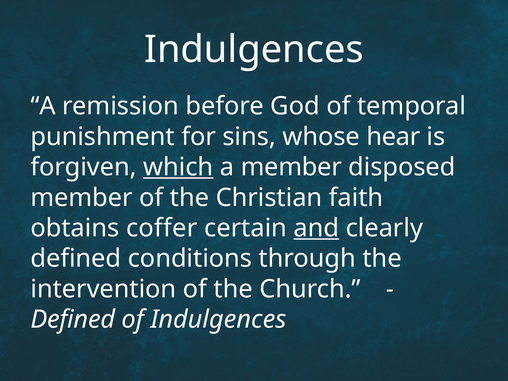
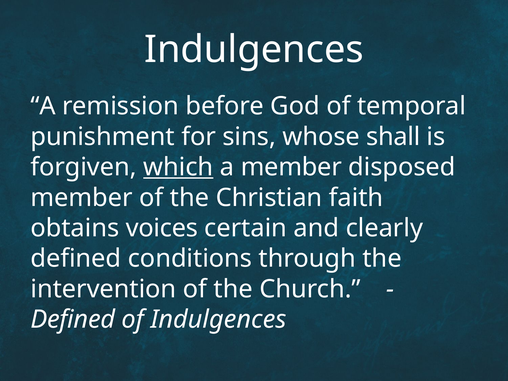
hear: hear -> shall
coffer: coffer -> voices
and underline: present -> none
